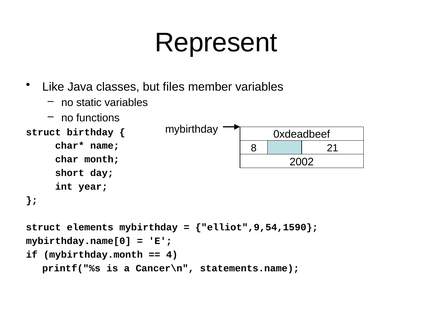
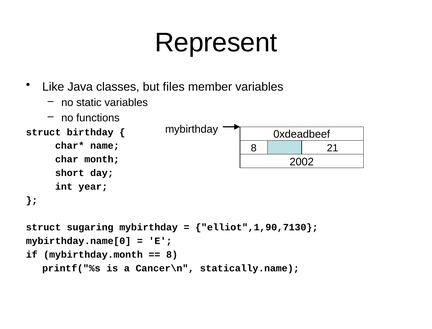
elements: elements -> sugaring
elliot",9,54,1590: elliot",9,54,1590 -> elliot",1,90,7130
4 at (172, 255): 4 -> 8
statements.name: statements.name -> statically.name
